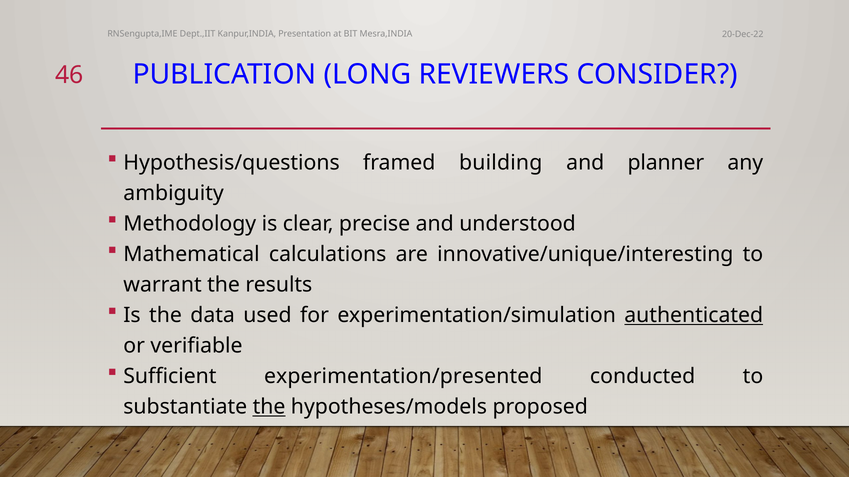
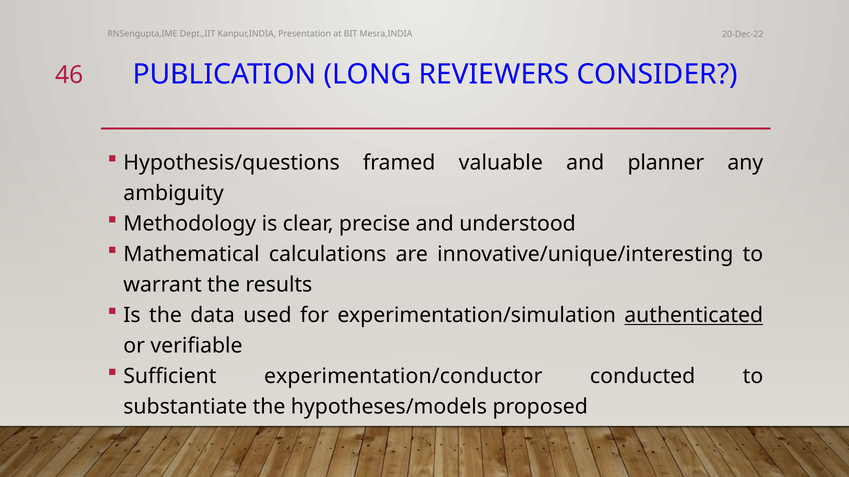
building: building -> valuable
experimentation/presented: experimentation/presented -> experimentation/conductor
the at (269, 407) underline: present -> none
